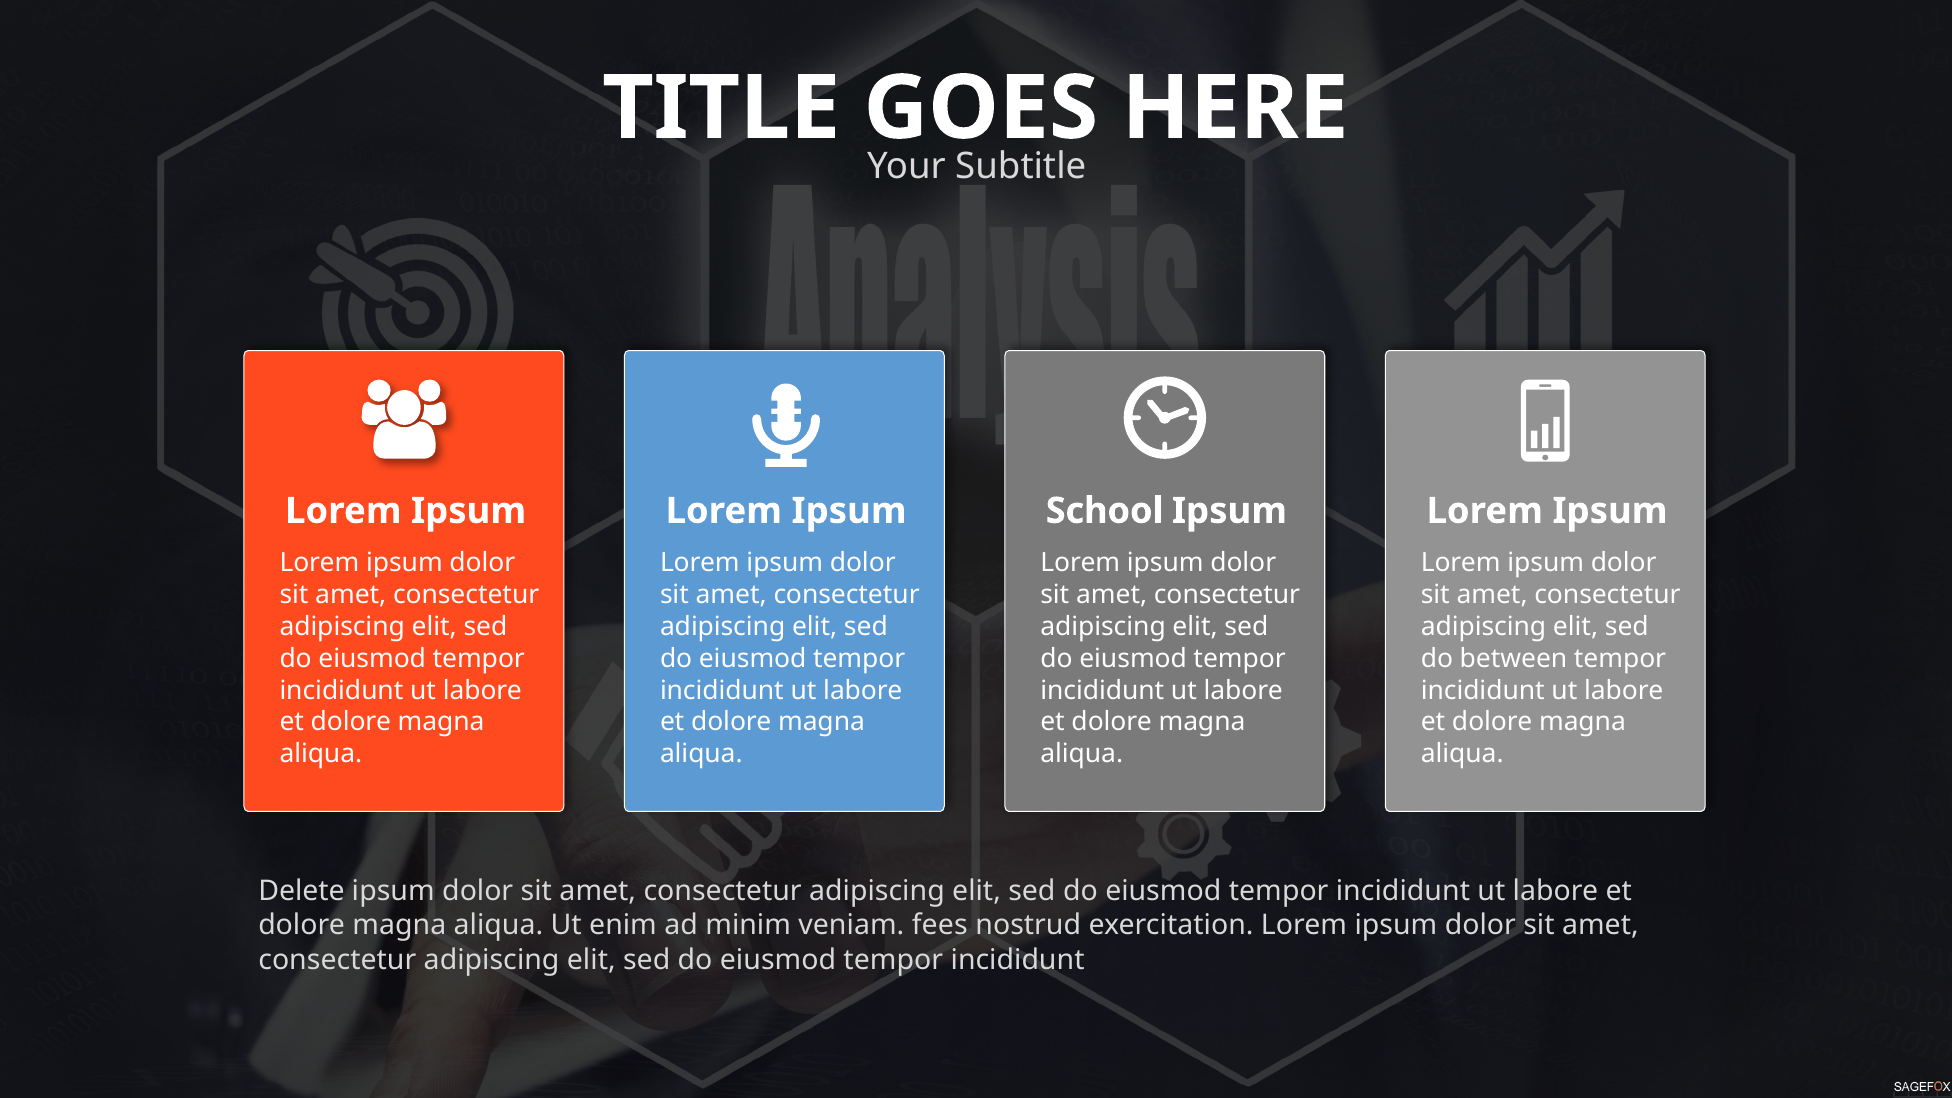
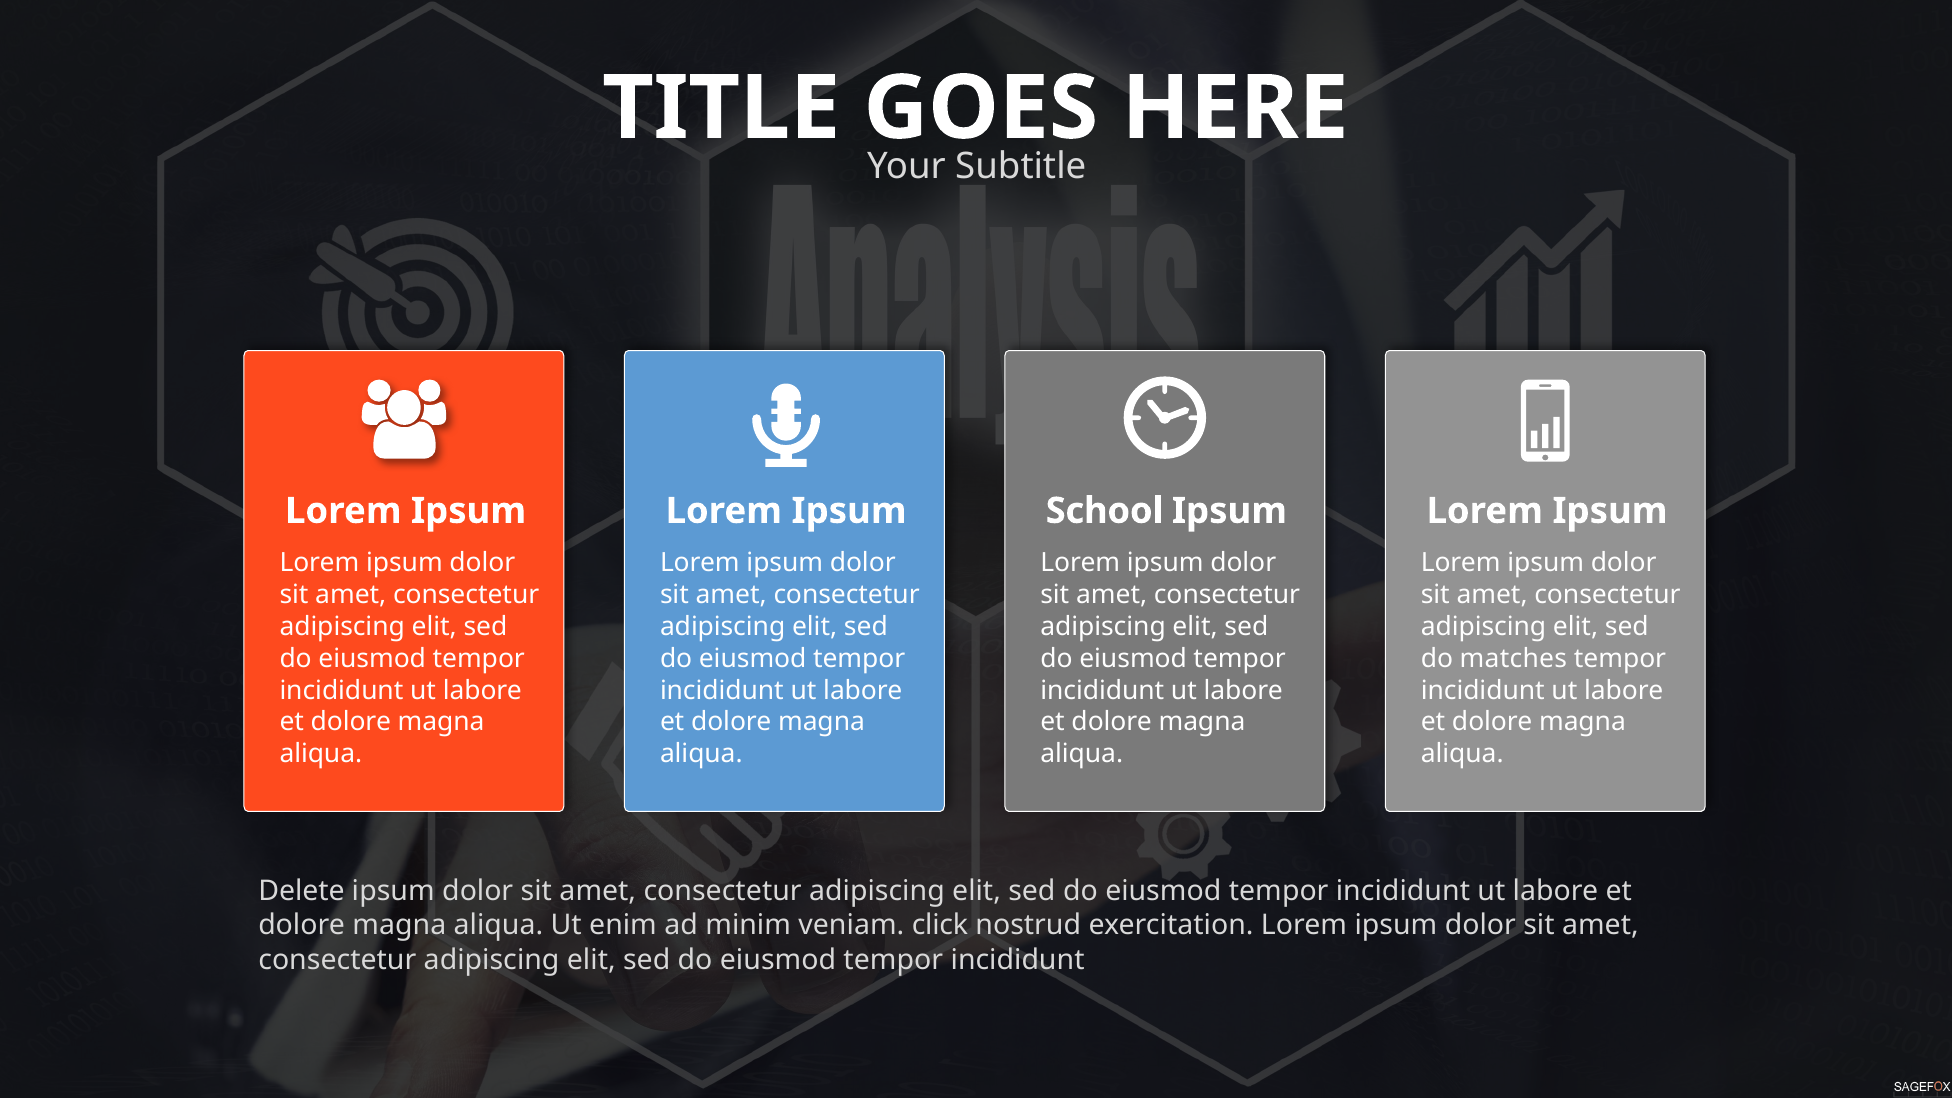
between: between -> matches
fees: fees -> click
